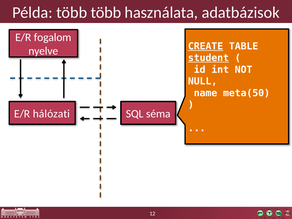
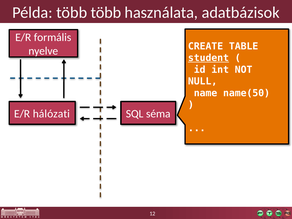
fogalom: fogalom -> formális
CREATE underline: present -> none
meta(50: meta(50 -> name(50
